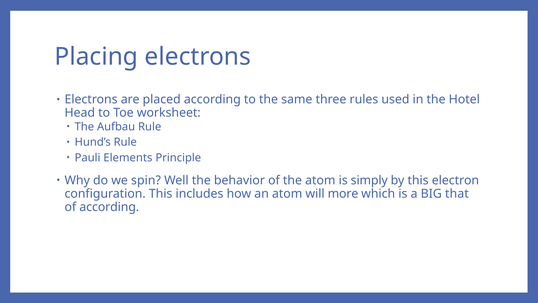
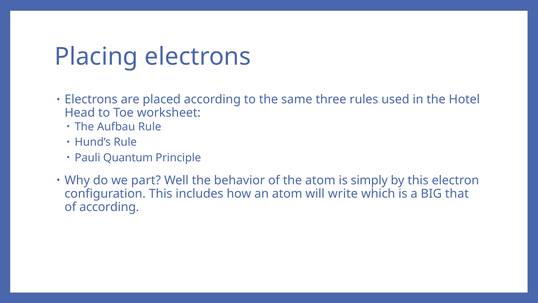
Elements: Elements -> Quantum
spin: spin -> part
more: more -> write
